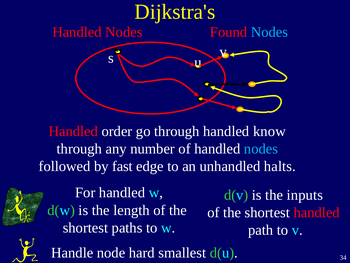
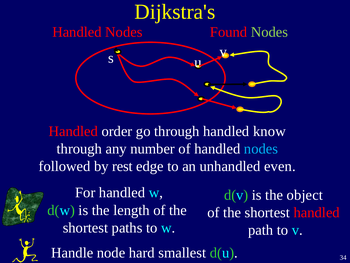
Nodes at (269, 32) colour: light blue -> light green
fast: fast -> rest
halts: halts -> even
inputs: inputs -> object
